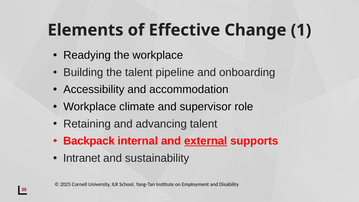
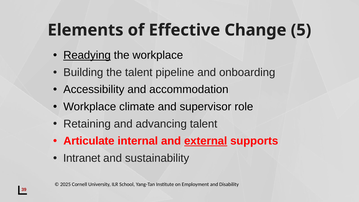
1: 1 -> 5
Readying underline: none -> present
Backpack: Backpack -> Articulate
